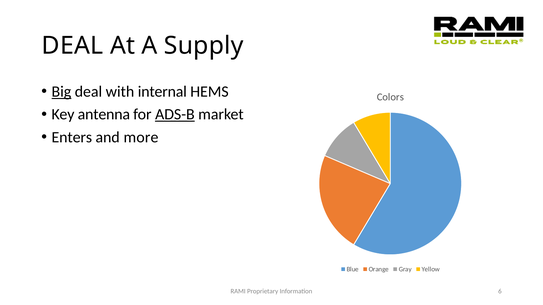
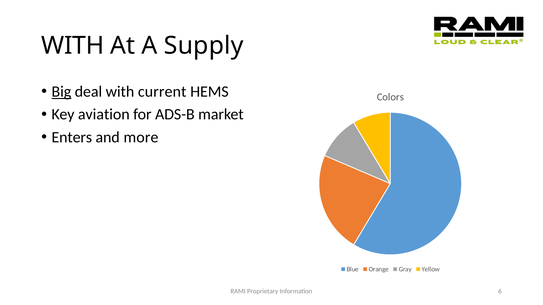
DEAL at (72, 46): DEAL -> WITH
internal: internal -> current
antenna: antenna -> aviation
ADS-B underline: present -> none
